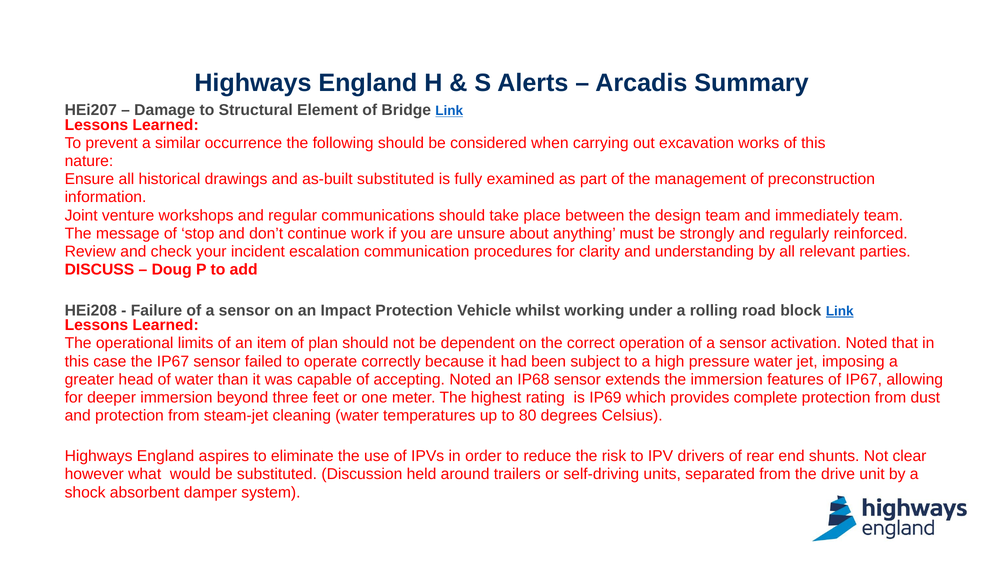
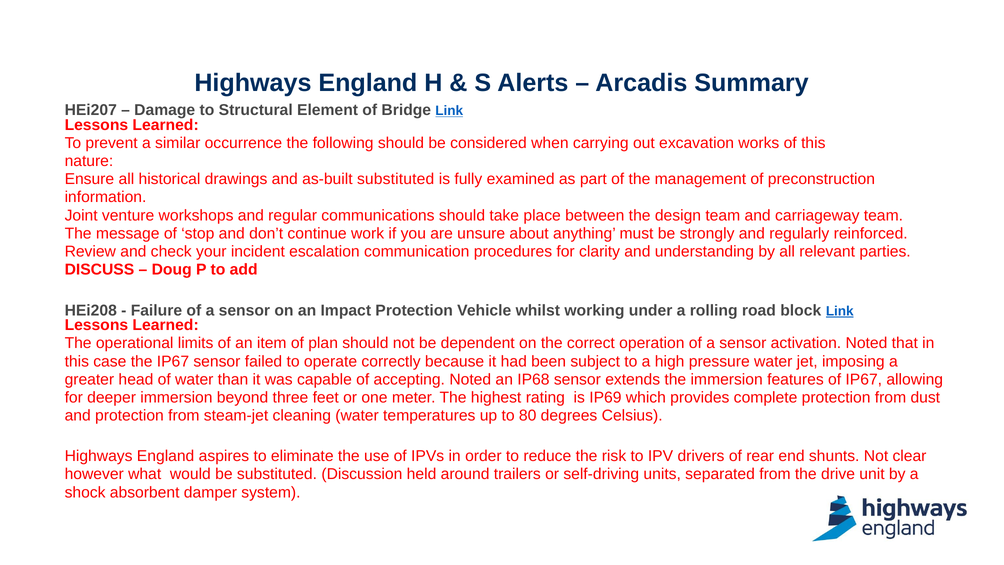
immediately: immediately -> carriageway
